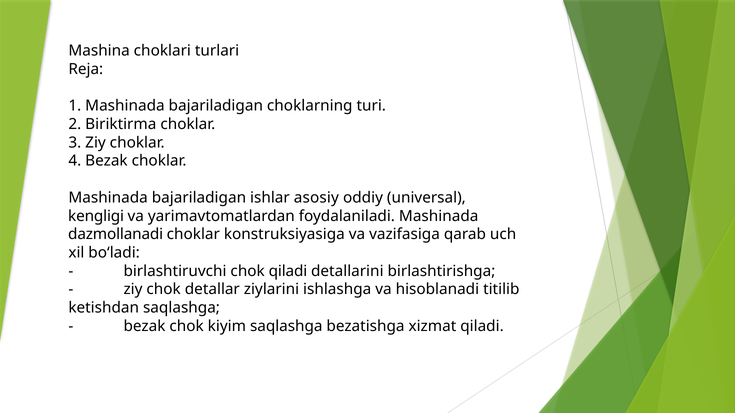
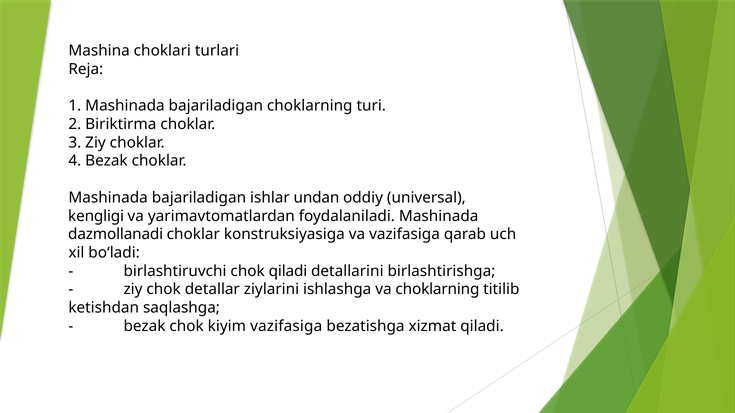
asosiy: asosiy -> undan
va hisoblanadi: hisoblanadi -> choklarning
kiyim saqlashga: saqlashga -> vazifasiga
